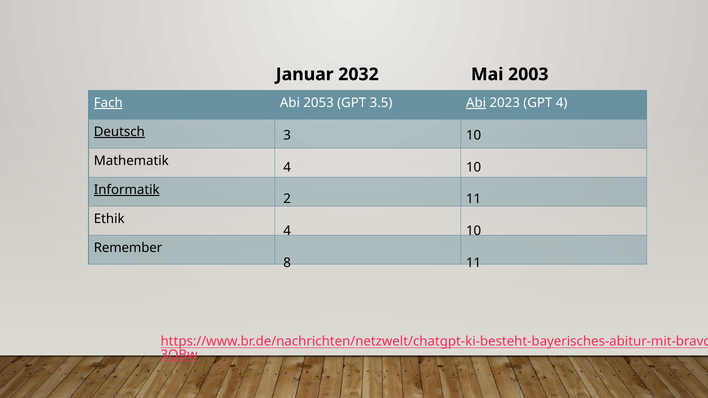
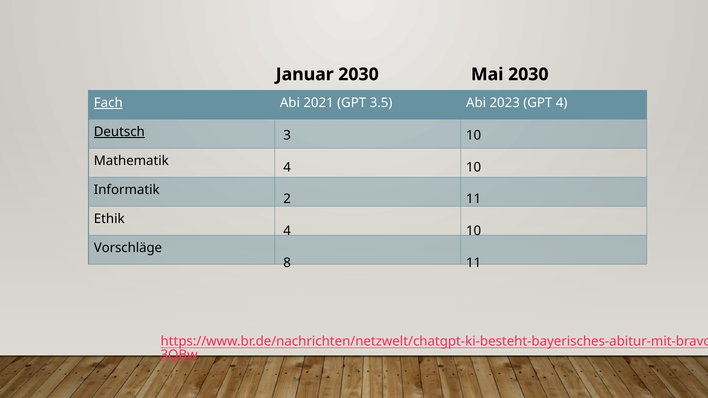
Januar 2032: 2032 -> 2030
Mai 2003: 2003 -> 2030
2053: 2053 -> 2021
Abi at (476, 103) underline: present -> none
Informatik underline: present -> none
Remember: Remember -> Vorschläge
